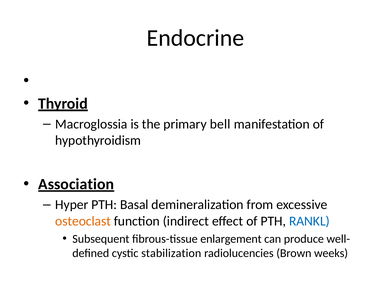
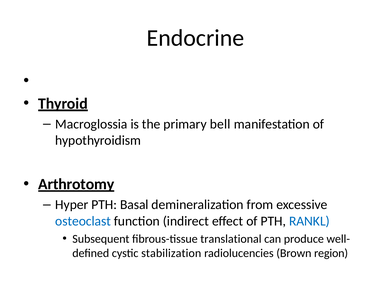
Association: Association -> Arthrotomy
osteoclast colour: orange -> blue
enlargement: enlargement -> translational
weeks: weeks -> region
